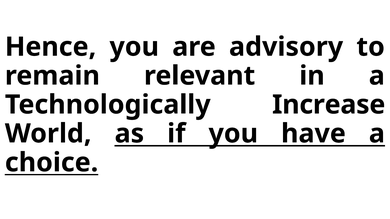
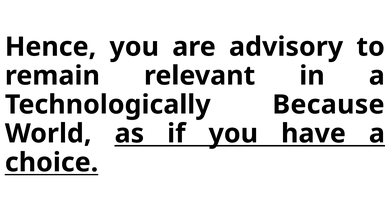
Increase: Increase -> Because
